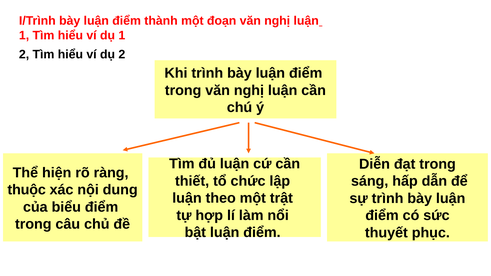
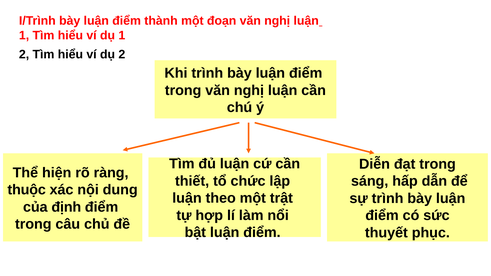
biểu: biểu -> định
